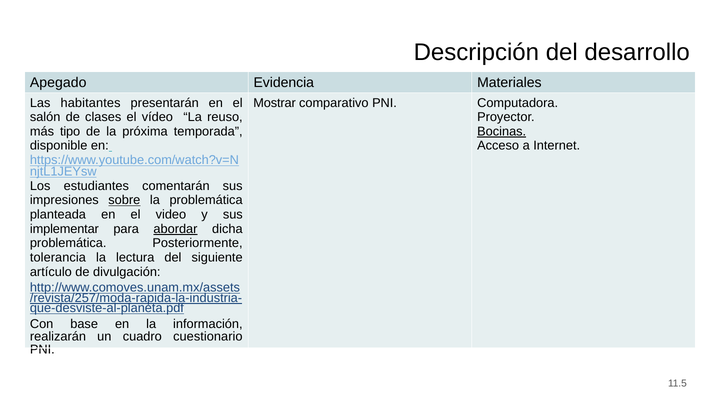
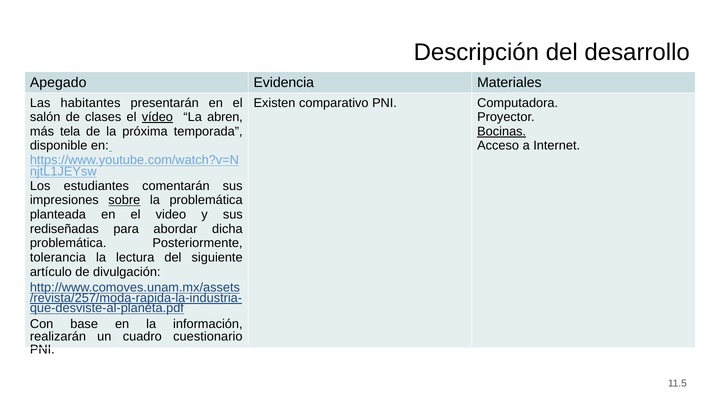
Mostrar: Mostrar -> Existen
vídeo underline: none -> present
reuso: reuso -> abren
tipo: tipo -> tela
implementar: implementar -> rediseñadas
abordar underline: present -> none
